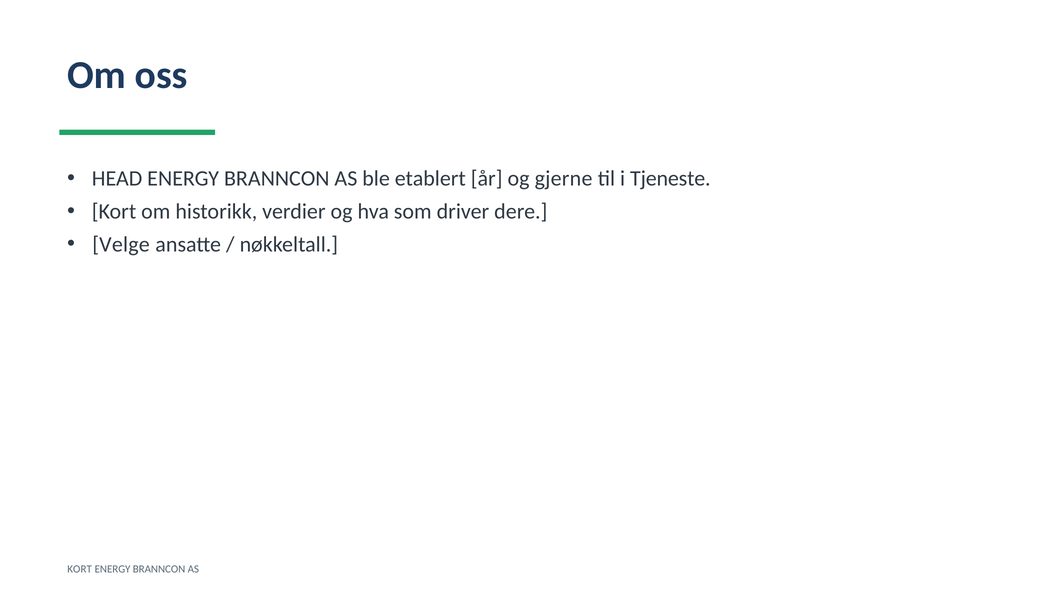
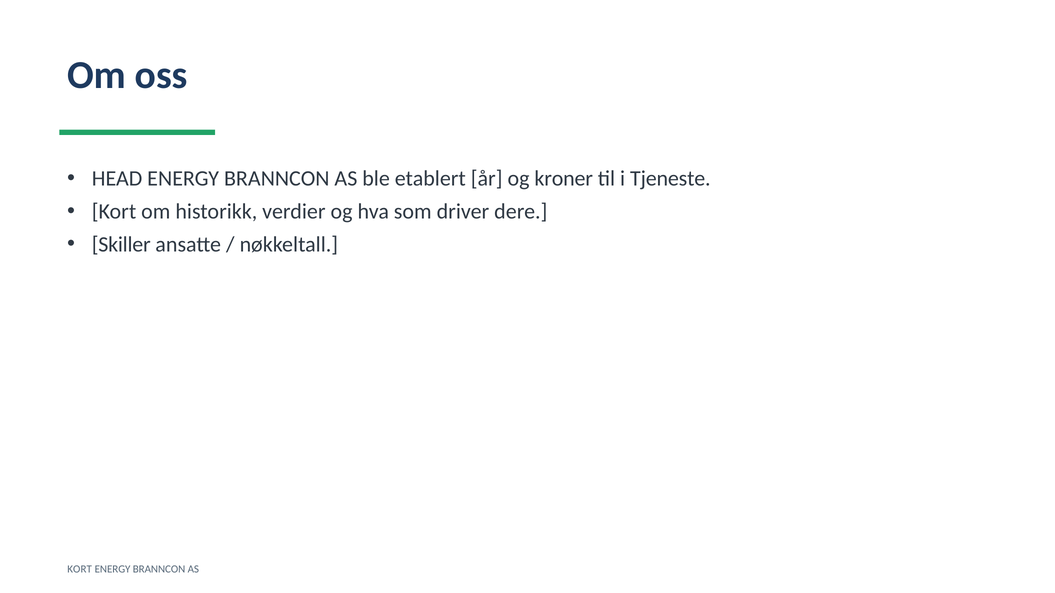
gjerne: gjerne -> kroner
Velge: Velge -> Skiller
